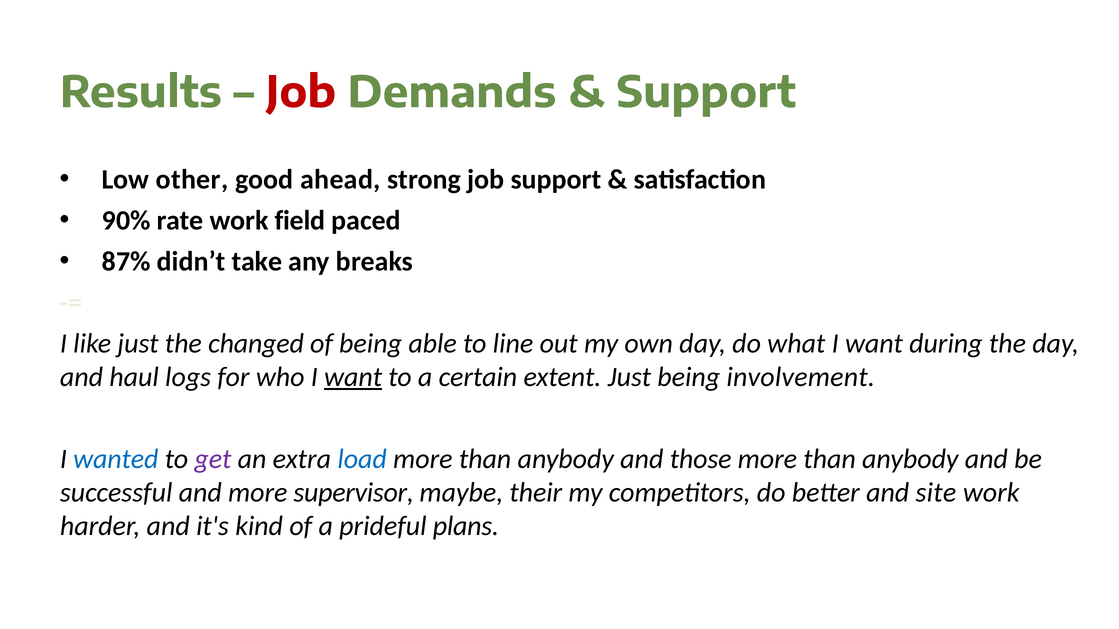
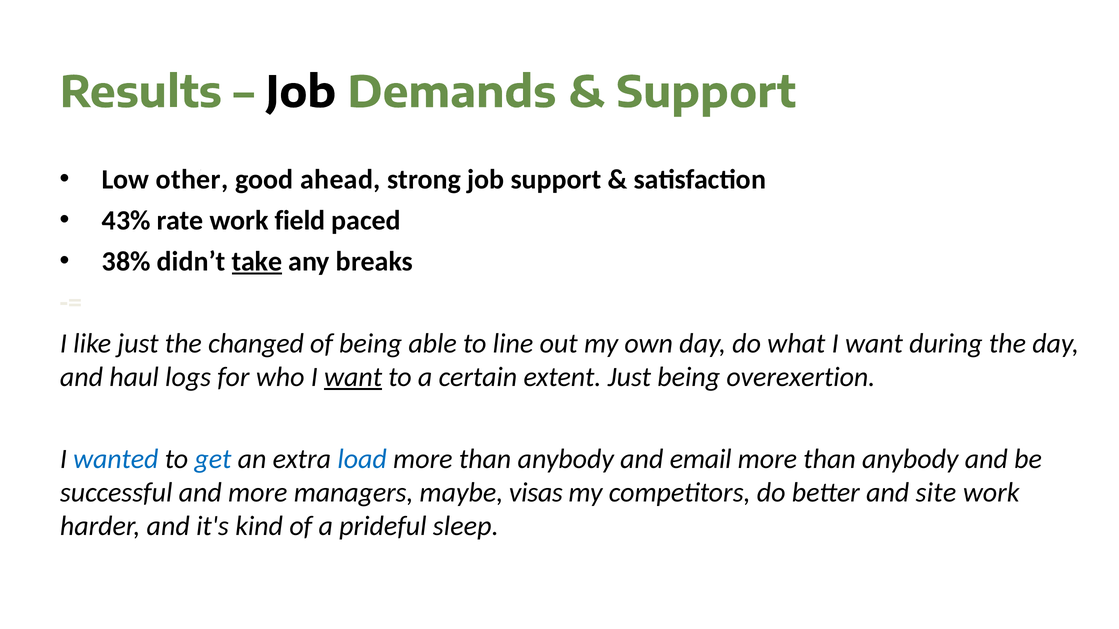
Job at (301, 93) colour: red -> black
90%: 90% -> 43%
87%: 87% -> 38%
take underline: none -> present
involvement: involvement -> overexertion
get colour: purple -> blue
those: those -> email
supervisor: supervisor -> managers
their: their -> visas
plans: plans -> sleep
